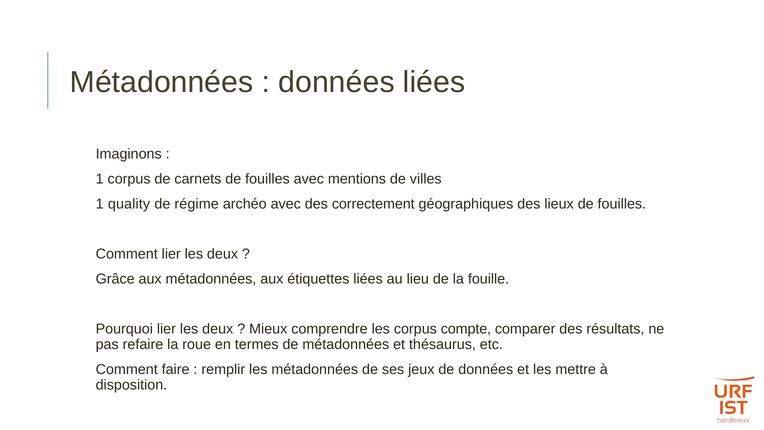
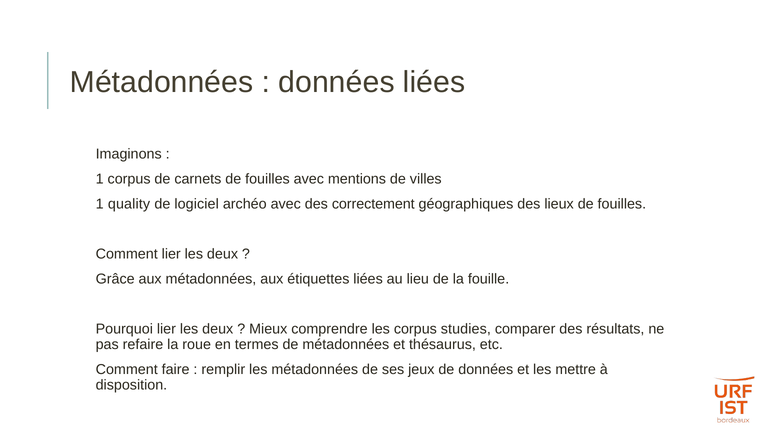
régime: régime -> logiciel
compte: compte -> studies
